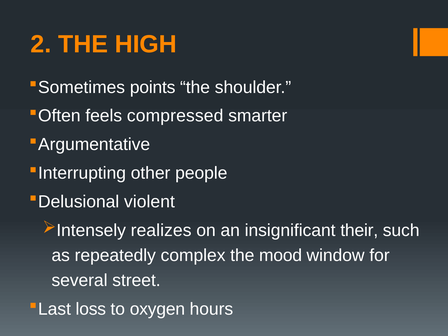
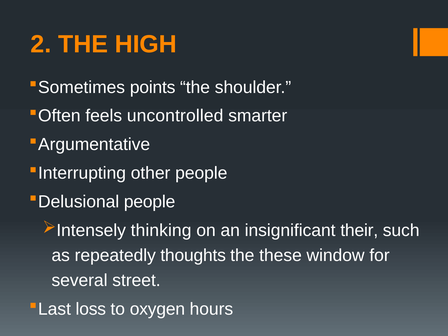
compressed: compressed -> uncontrolled
violent at (149, 202): violent -> people
realizes: realizes -> thinking
complex: complex -> thoughts
mood: mood -> these
